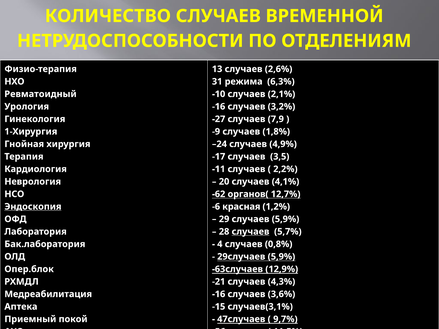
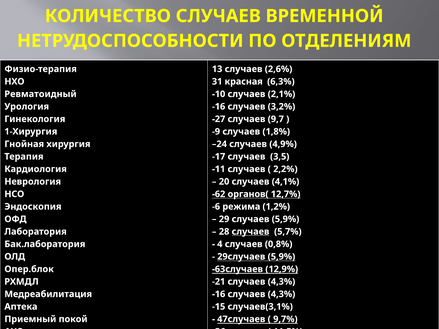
режима: режима -> красная
7,9: 7,9 -> 9,7
Эндоскопия underline: present -> none
красная: красная -> режима
-16 случаев 3,6%: 3,6% -> 4,3%
